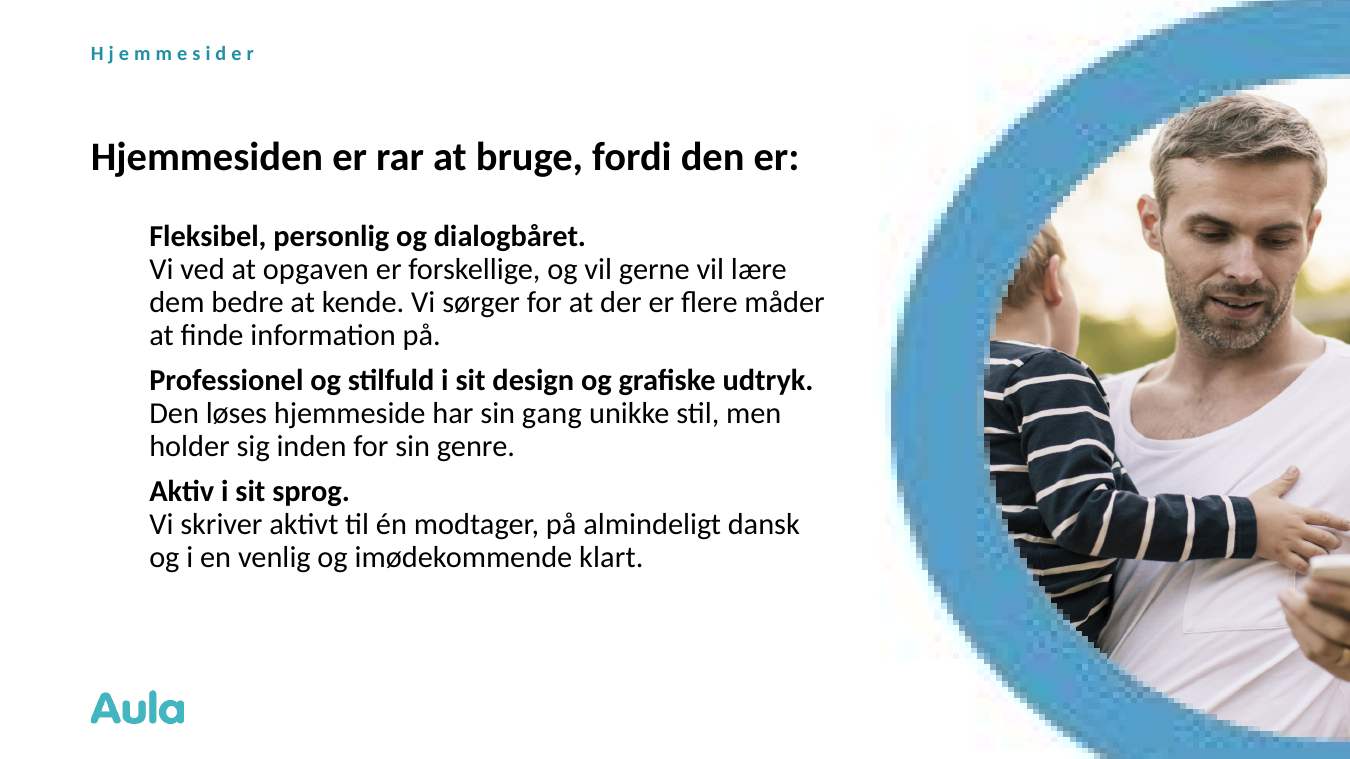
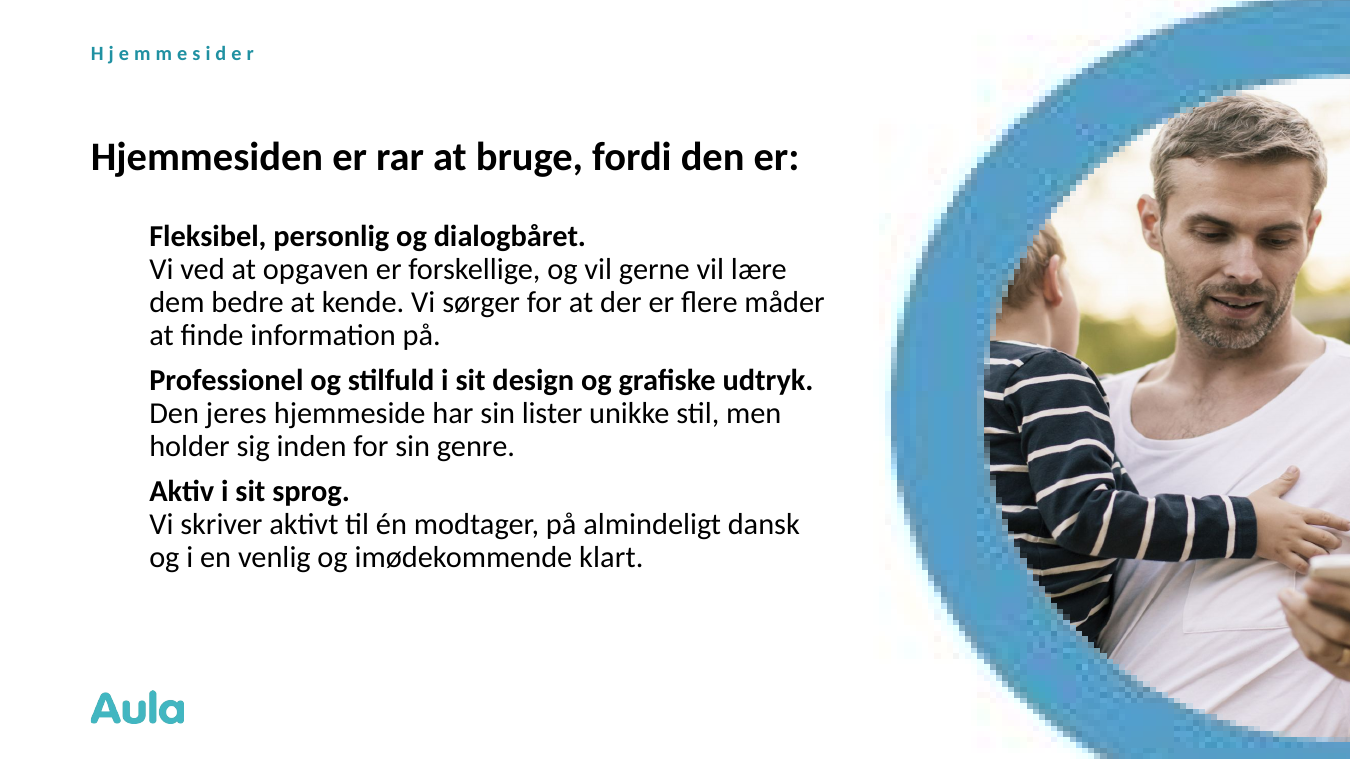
løses: løses -> jeres
gang: gang -> lister
